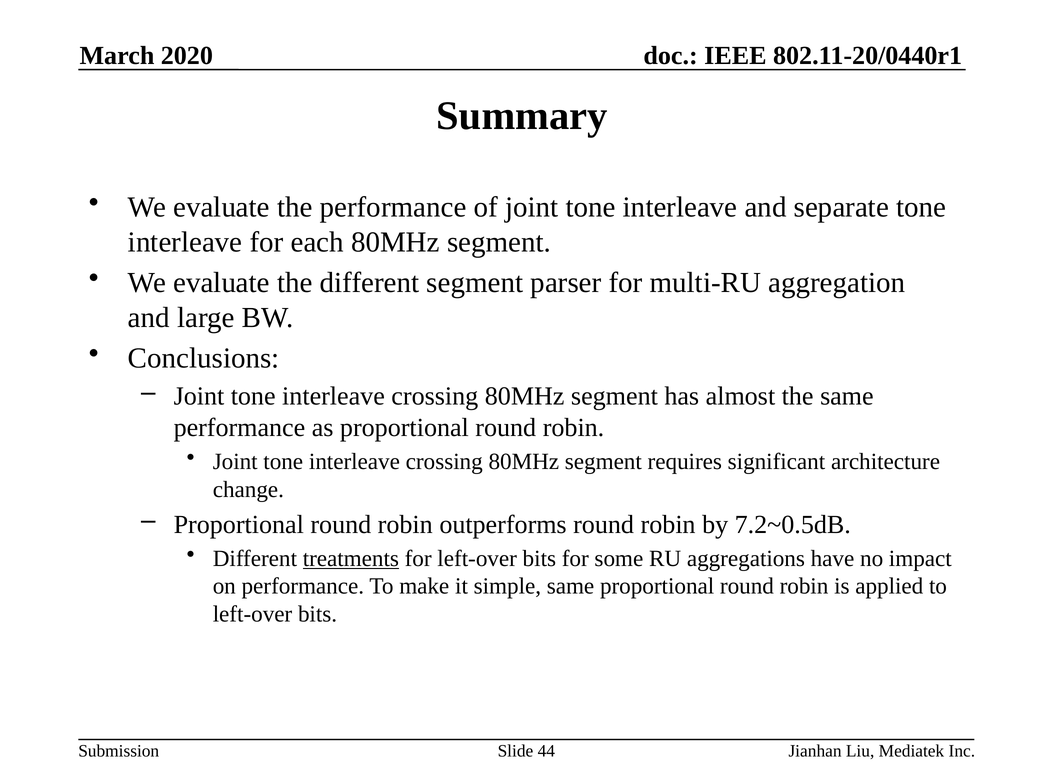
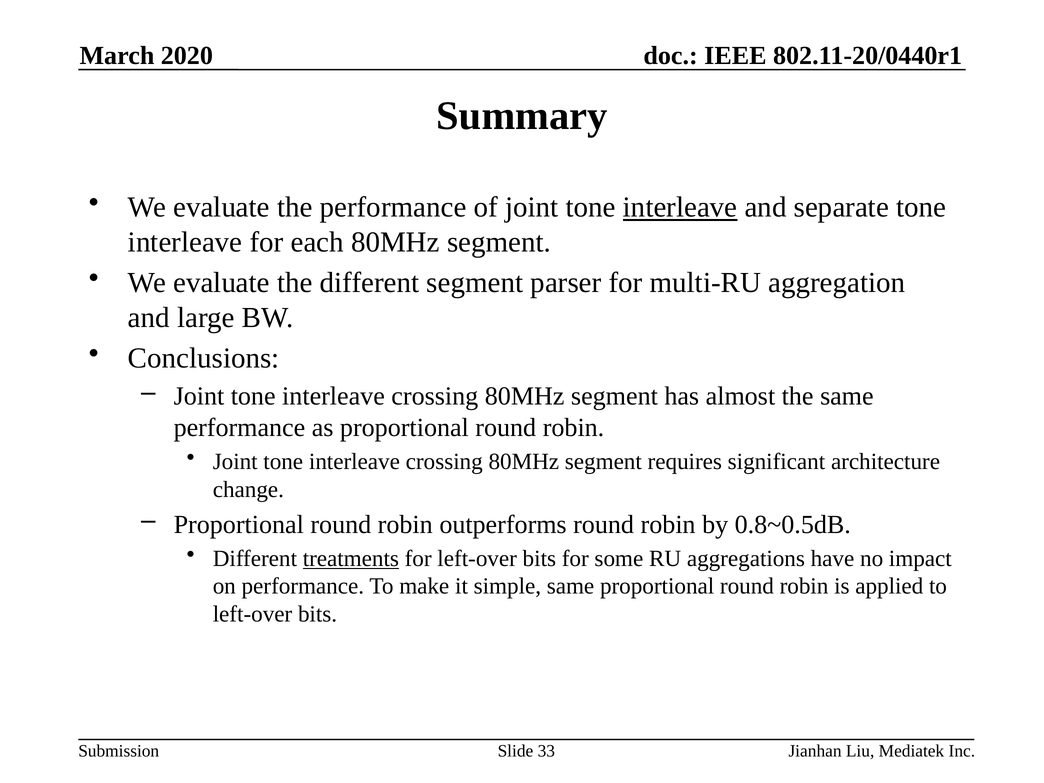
interleave at (680, 207) underline: none -> present
7.2~0.5dB: 7.2~0.5dB -> 0.8~0.5dB
44: 44 -> 33
